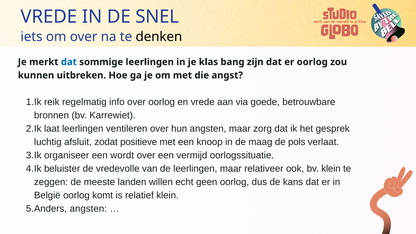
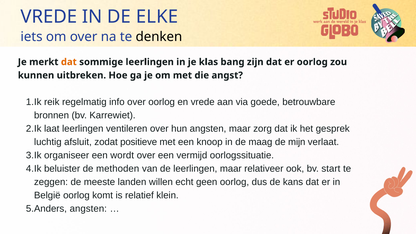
SNEL: SNEL -> ELKE
dat at (69, 62) colour: blue -> orange
pols: pols -> mijn
vredevolle: vredevolle -> methoden
bv klein: klein -> start
